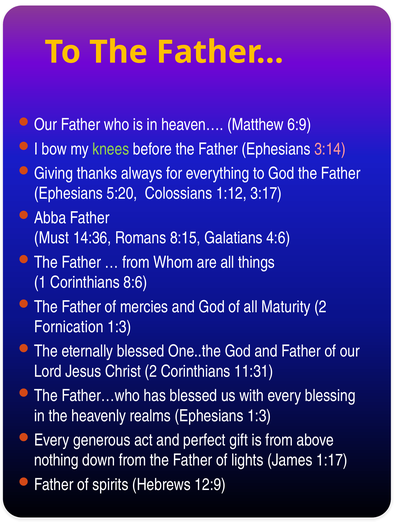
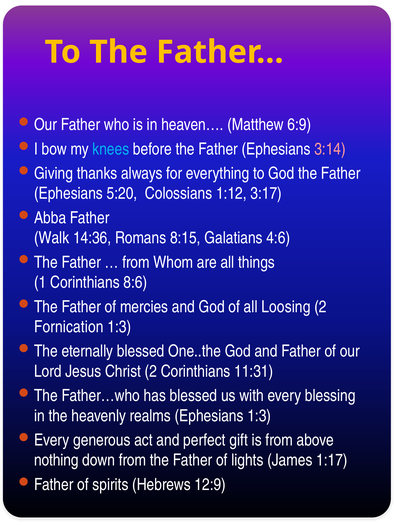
knees colour: light green -> light blue
Must: Must -> Walk
Maturity: Maturity -> Loosing
